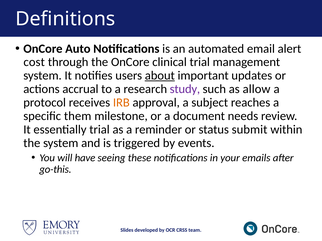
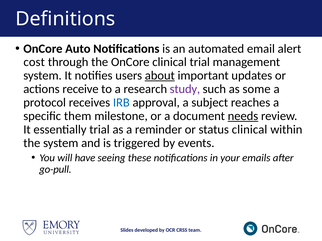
accrual: accrual -> receive
allow: allow -> some
IRB colour: orange -> blue
needs underline: none -> present
status submit: submit -> clinical
go-this: go-this -> go-pull
